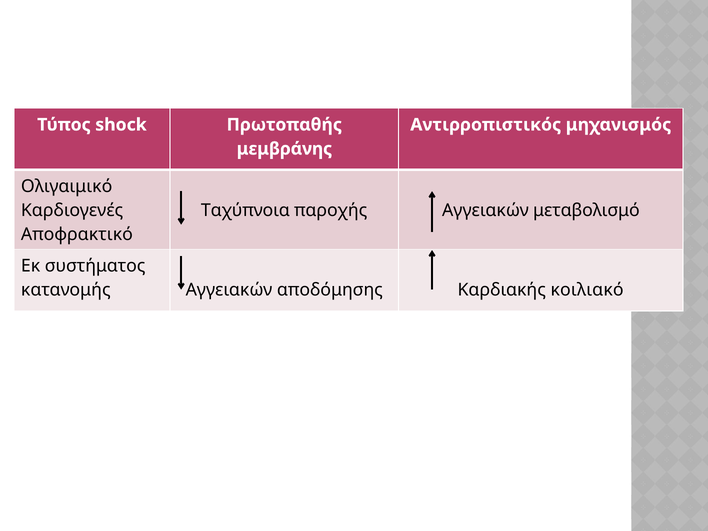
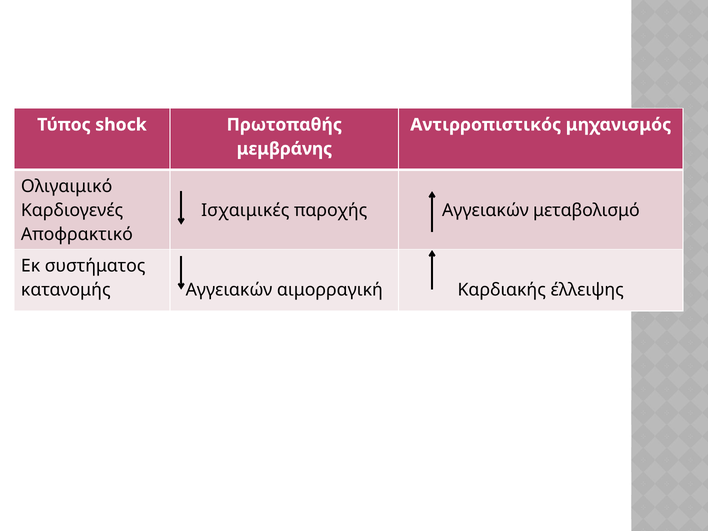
Ταχύπνοια: Ταχύπνοια -> Ισχαιμικές
αποδόμησης: αποδόμησης -> αιμορραγική
κοιλιακό: κοιλιακό -> έλλειψης
